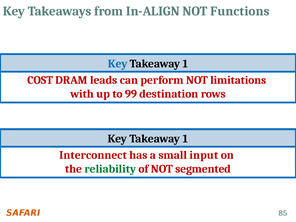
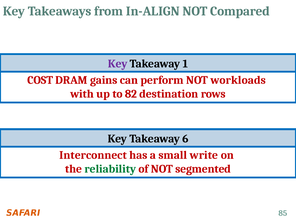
Functions: Functions -> Compared
Key at (118, 64) colour: blue -> purple
leads: leads -> gains
limitations: limitations -> workloads
99: 99 -> 82
1 at (185, 139): 1 -> 6
input: input -> write
